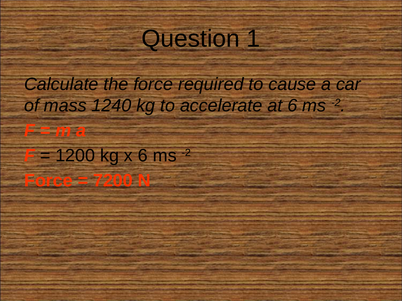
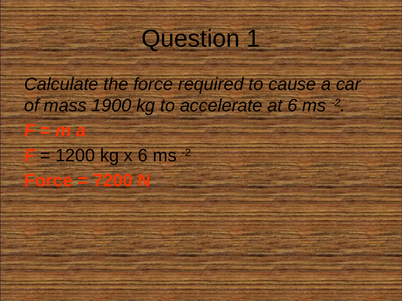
1240: 1240 -> 1900
